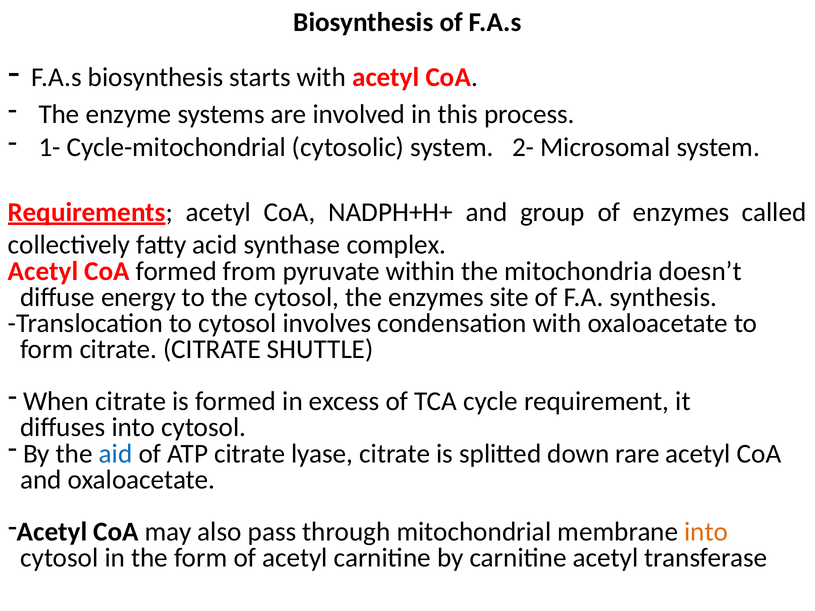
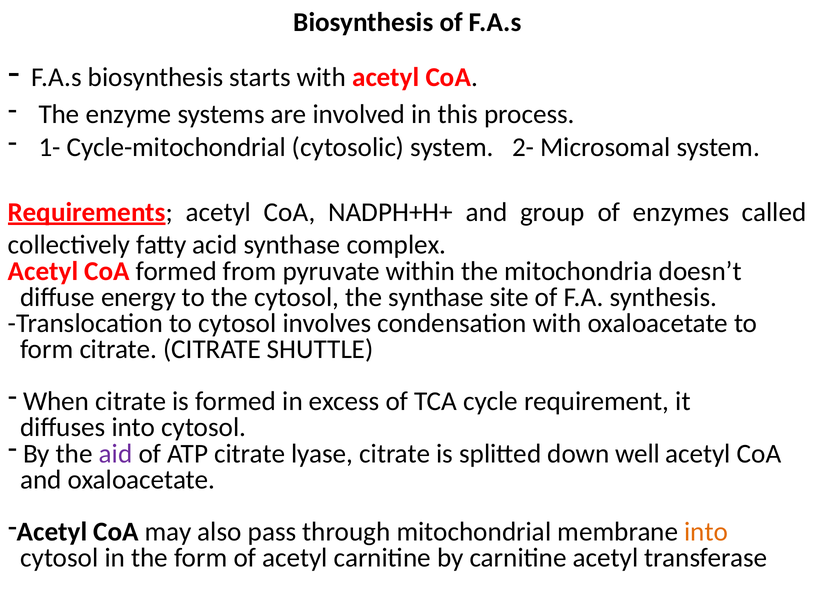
the enzymes: enzymes -> synthase
aid colour: blue -> purple
rare: rare -> well
